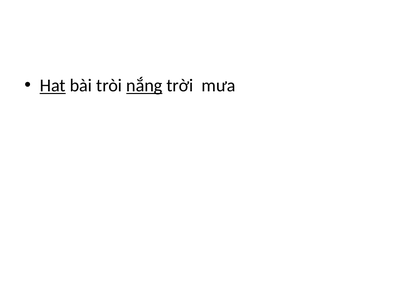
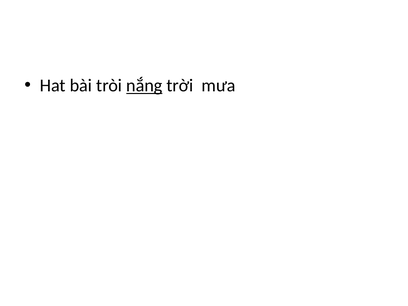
Hat underline: present -> none
